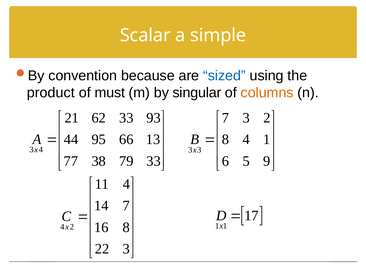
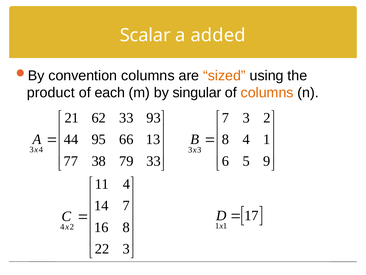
simple: simple -> added
convention because: because -> columns
sized colour: blue -> orange
must: must -> each
